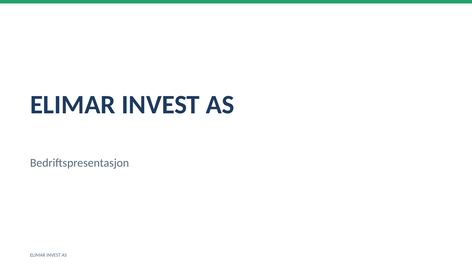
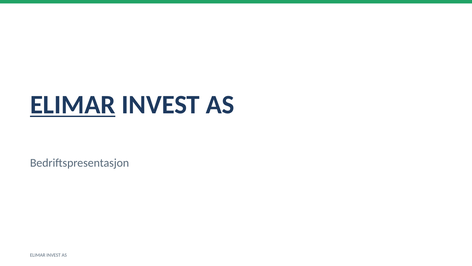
ELIMAR at (73, 105) underline: none -> present
